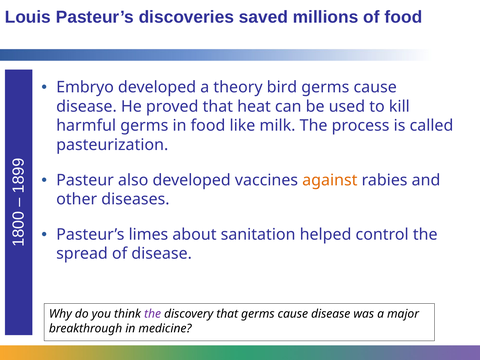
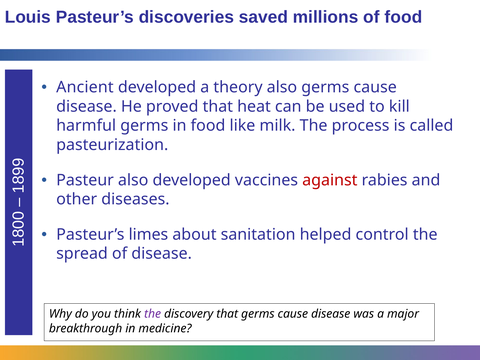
Embryo: Embryo -> Ancient
theory bird: bird -> also
against colour: orange -> red
